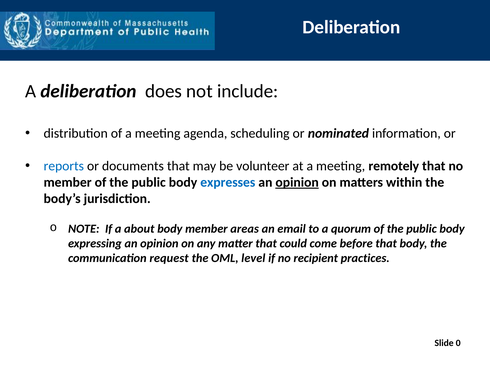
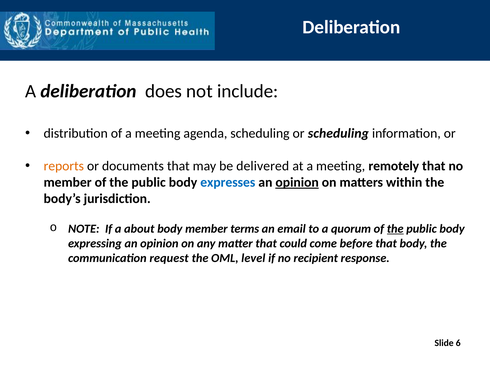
or nominated: nominated -> scheduling
reports colour: blue -> orange
volunteer: volunteer -> delivered
areas: areas -> terms
the at (395, 229) underline: none -> present
practices: practices -> response
0: 0 -> 6
